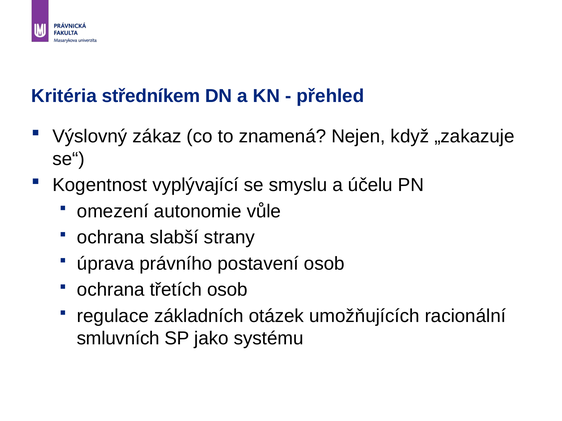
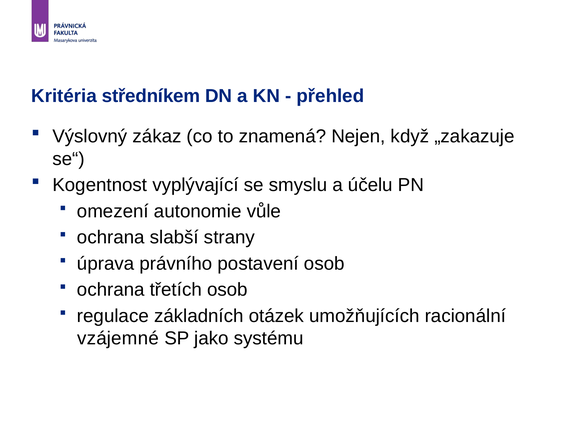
smluvních: smluvních -> vzájemné
